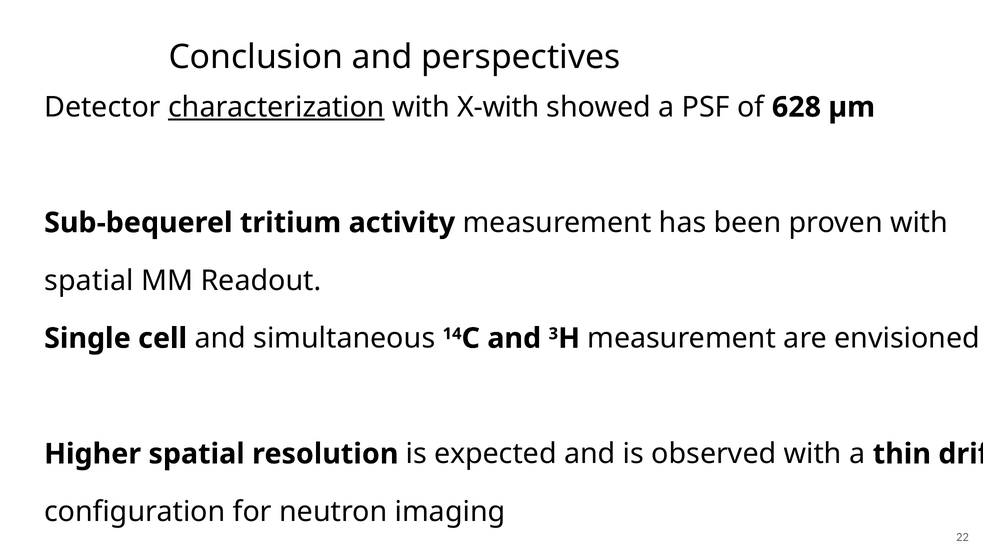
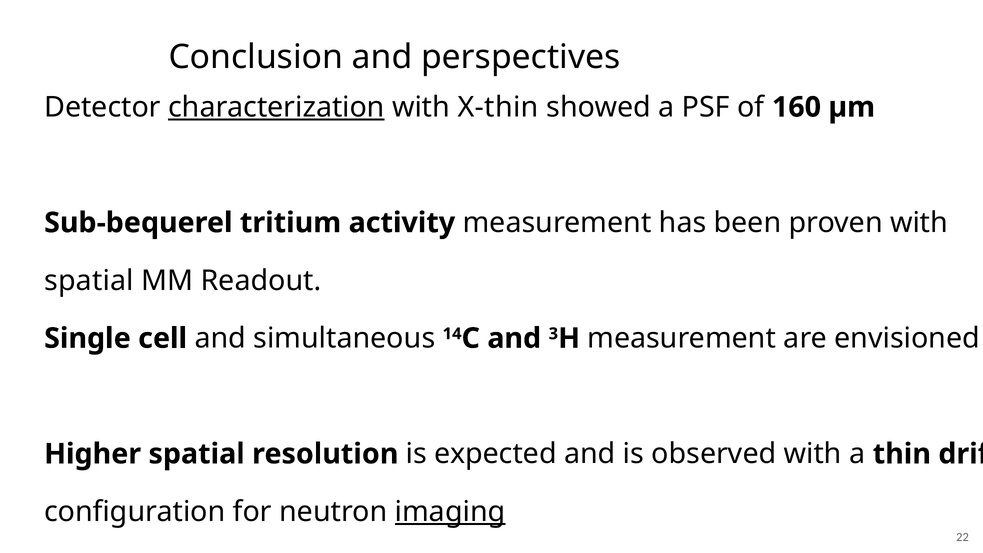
X-with: X-with -> X-thin
628: 628 -> 160
imaging underline: none -> present
